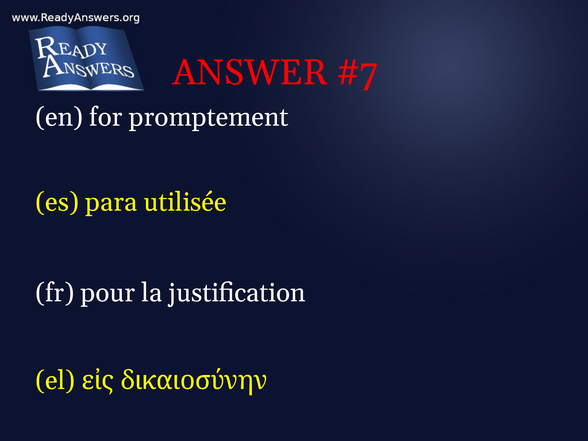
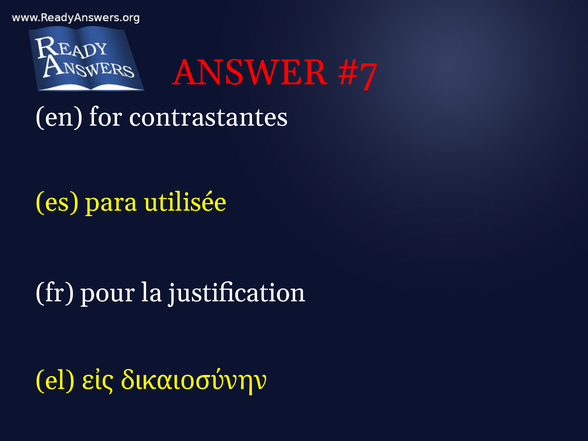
promptement: promptement -> contrastantes
